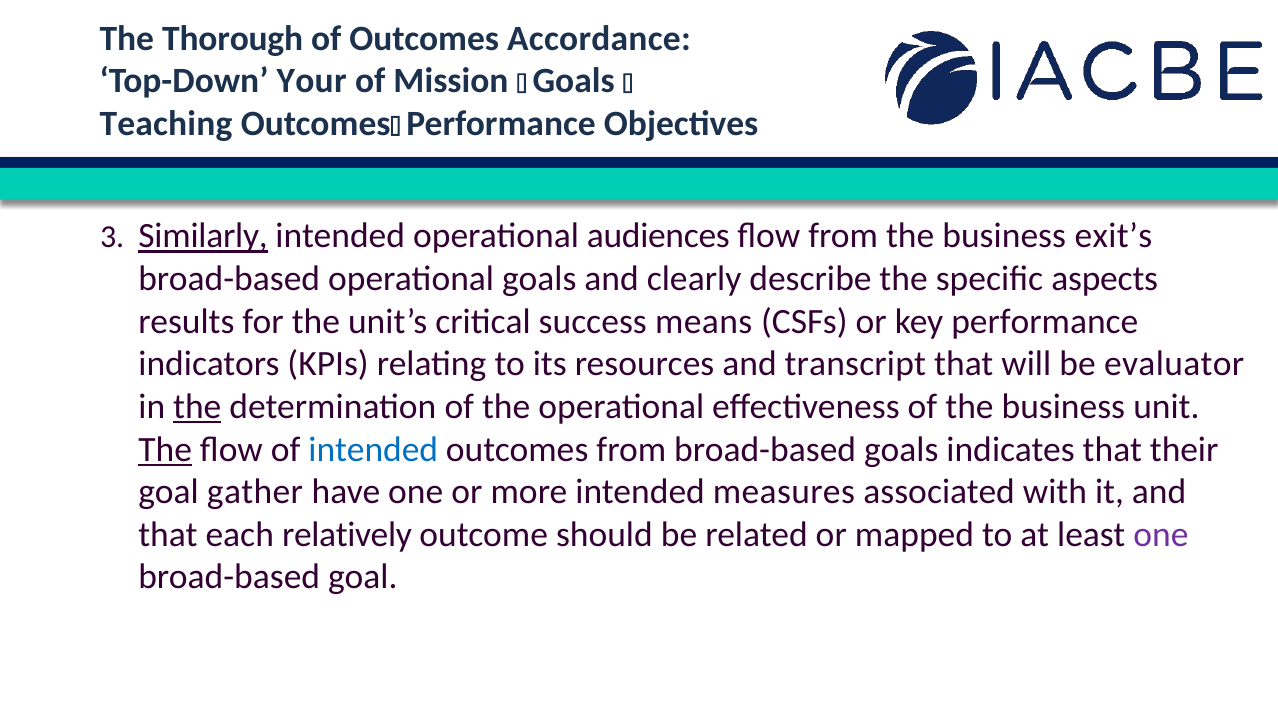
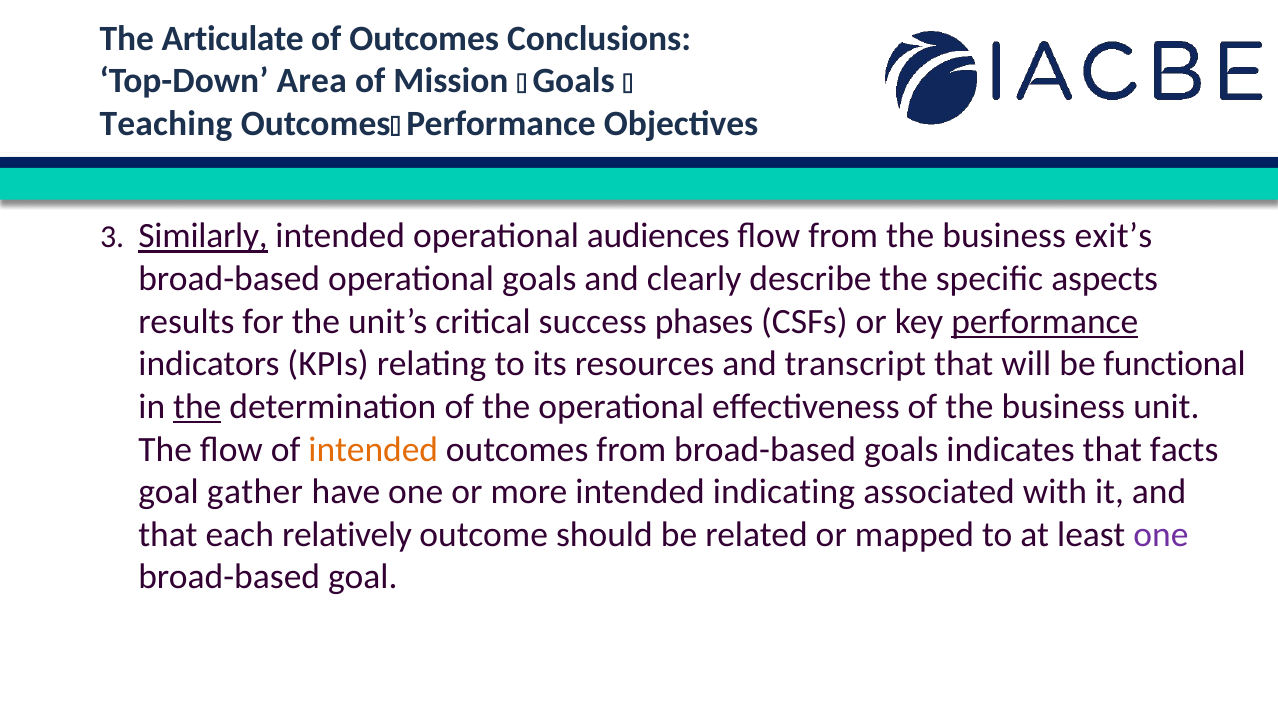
Thorough: Thorough -> Articulate
Accordance: Accordance -> Conclusions
Your: Your -> Area
means: means -> phases
performance at (1045, 321) underline: none -> present
evaluator: evaluator -> functional
The at (165, 449) underline: present -> none
intended at (373, 449) colour: blue -> orange
their: their -> facts
measures: measures -> indicating
